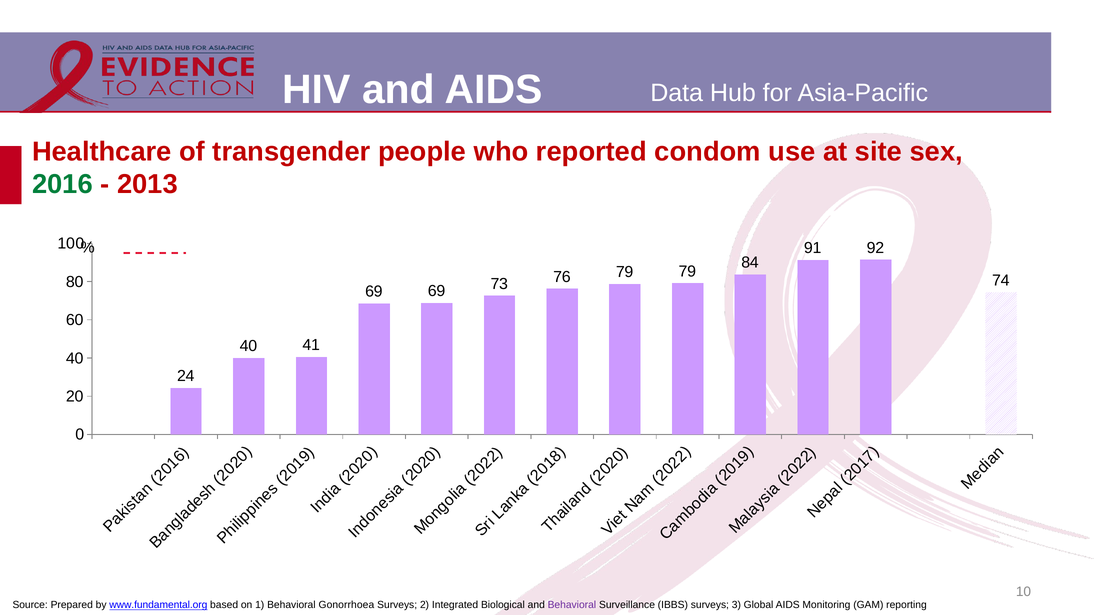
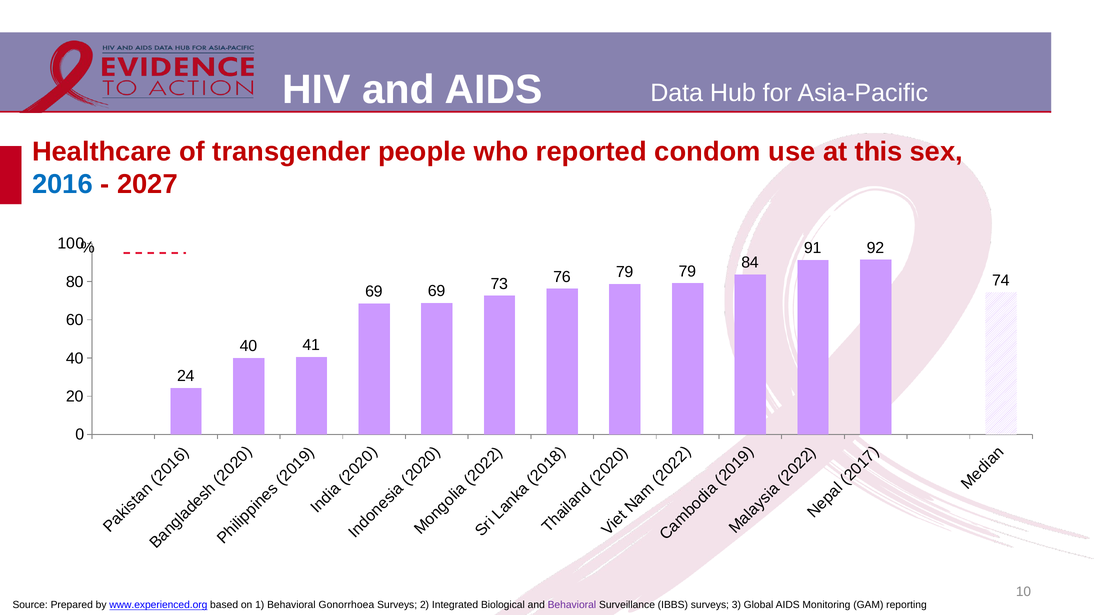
site: site -> this
2016 colour: green -> blue
2013: 2013 -> 2027
www.fundamental.org: www.fundamental.org -> www.experienced.org
